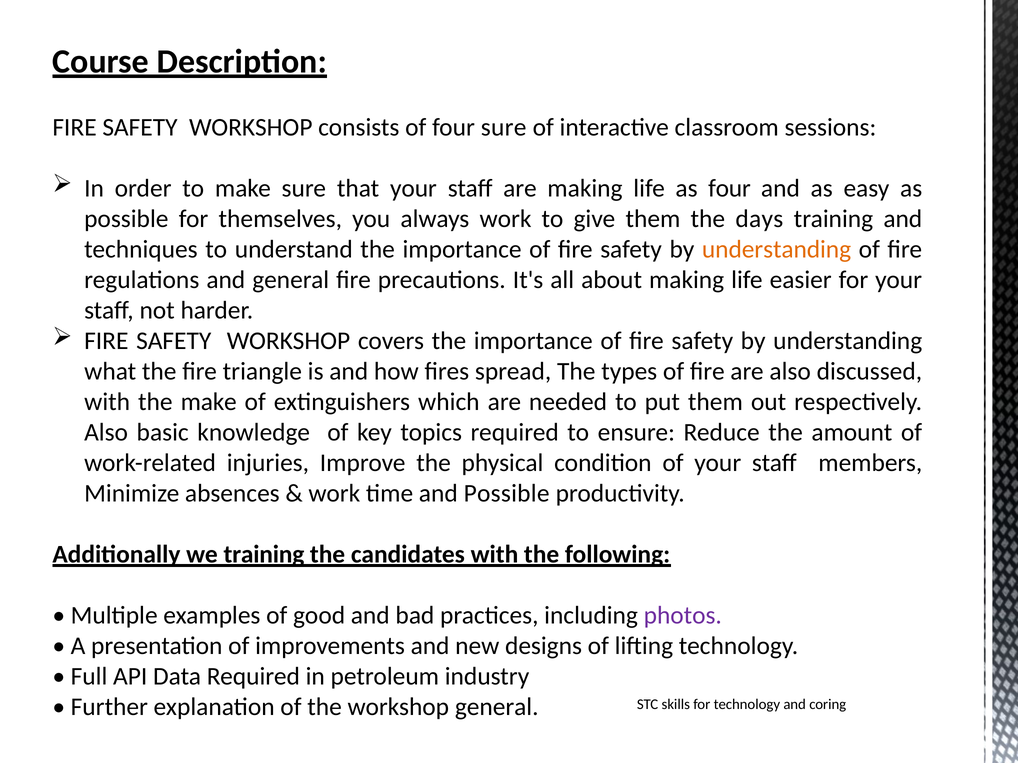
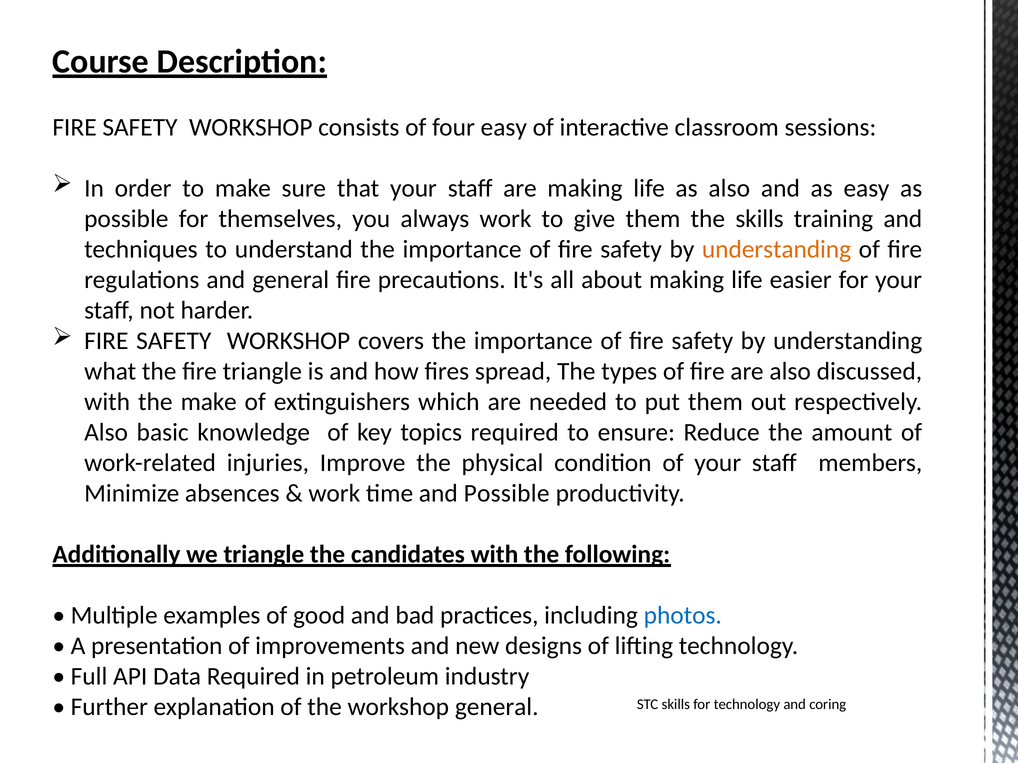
four sure: sure -> easy
as four: four -> also
the days: days -> skills
we training: training -> triangle
photos colour: purple -> blue
